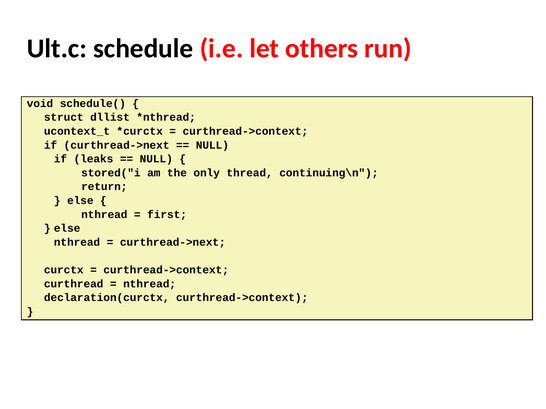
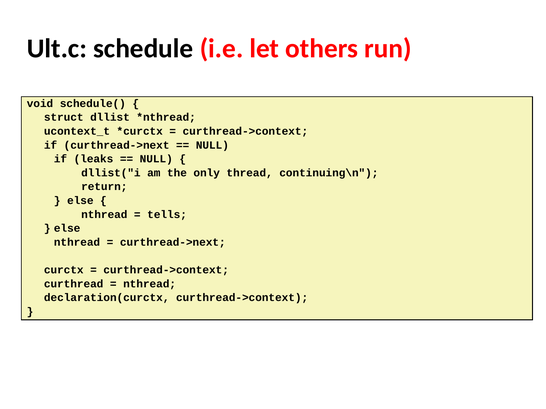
stored("i: stored("i -> dllist("i
first: first -> tells
